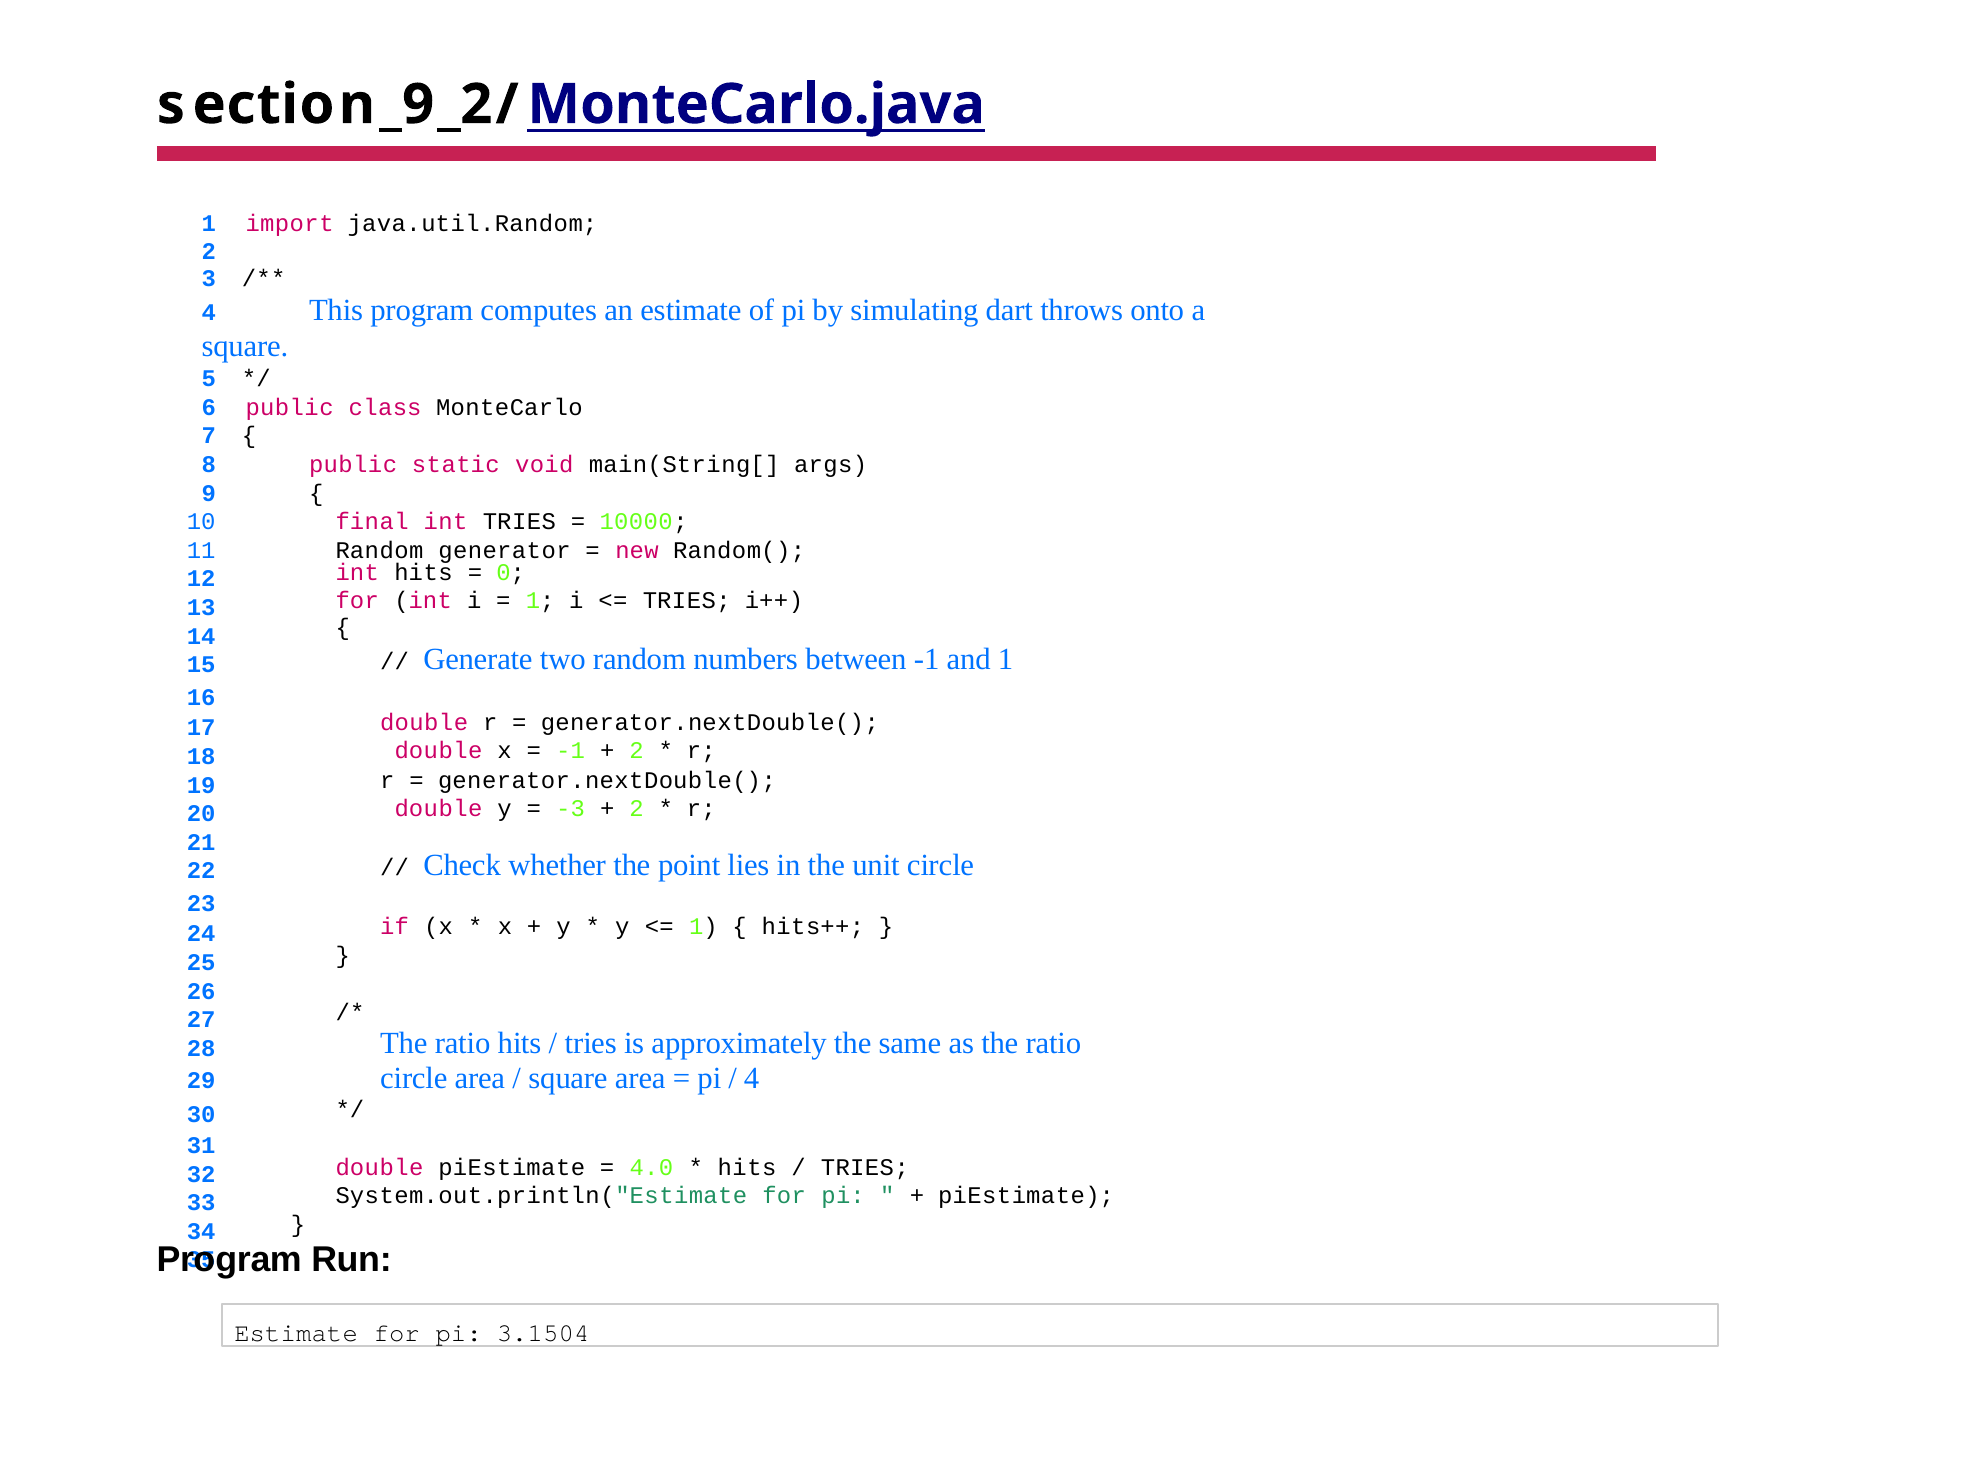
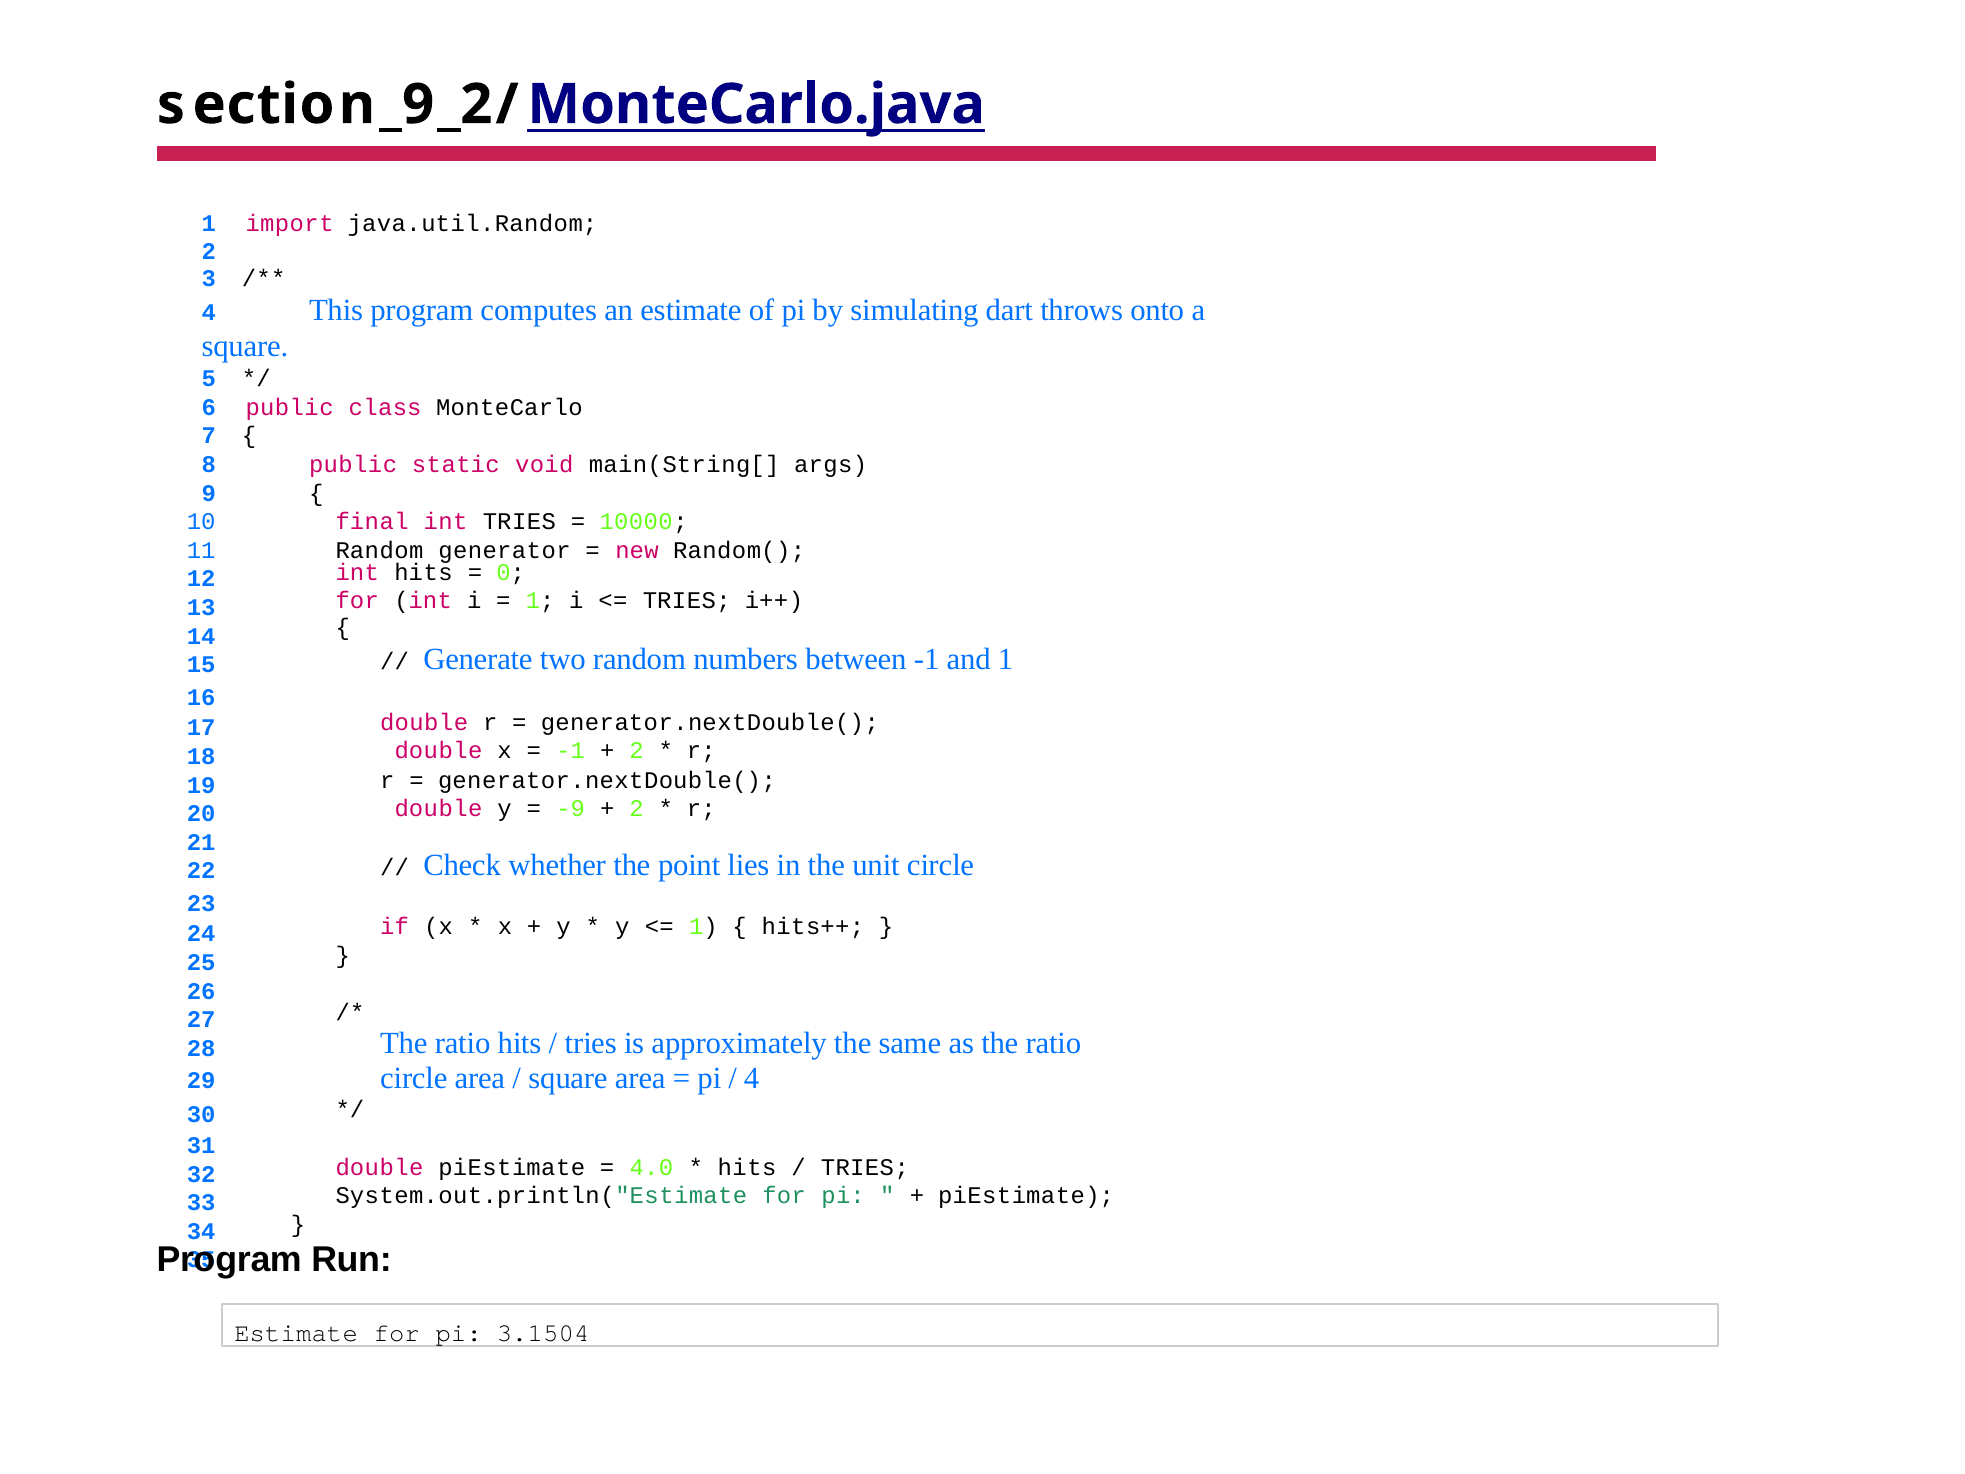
-3: -3 -> -9
